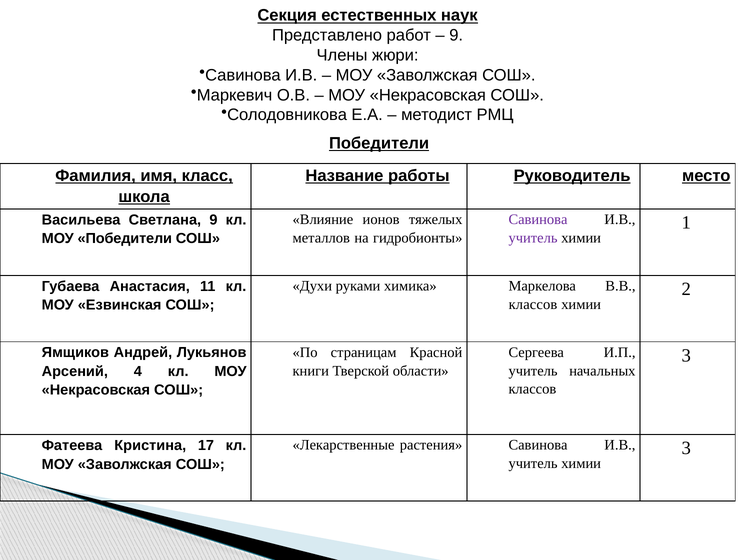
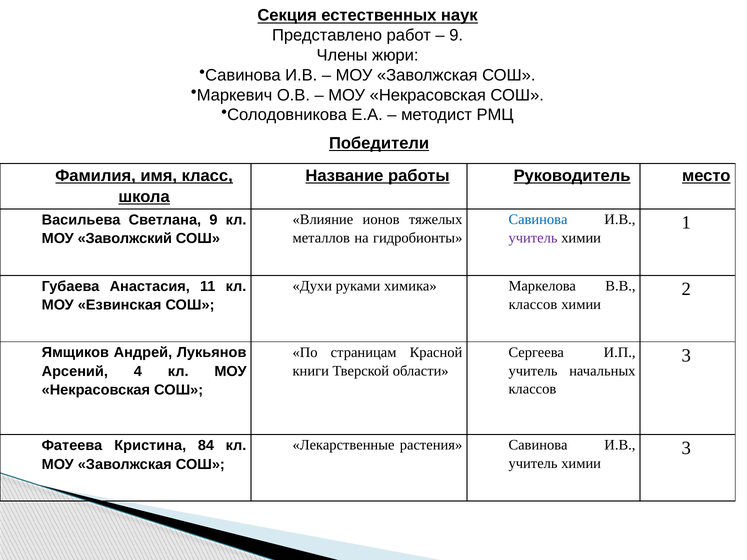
Савинова at (538, 220) colour: purple -> blue
МОУ Победители: Победители -> Заволжский
17: 17 -> 84
